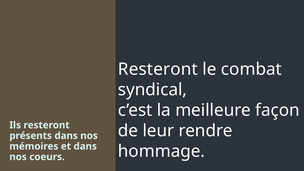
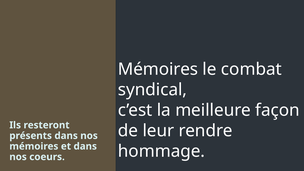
Resteront at (158, 69): Resteront -> Mémoires
